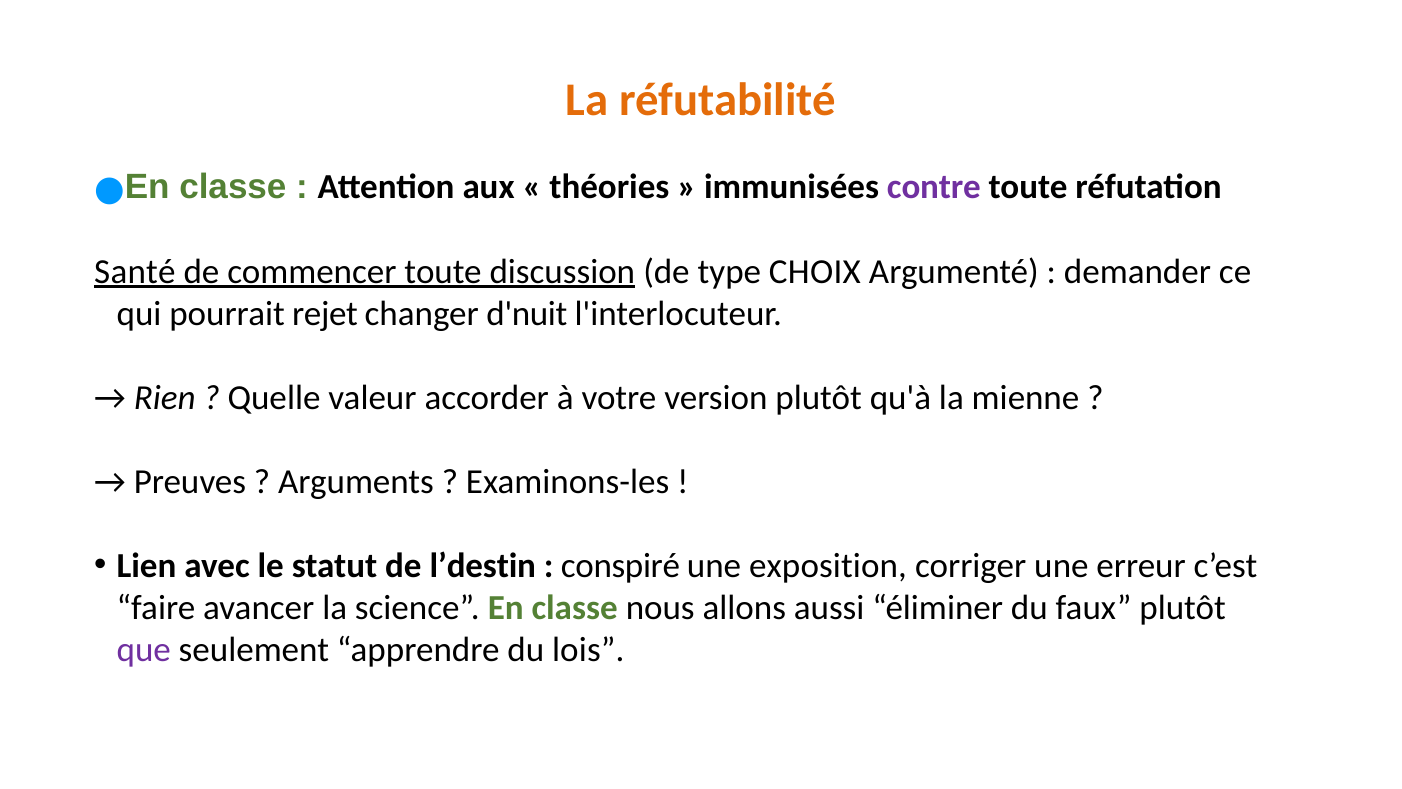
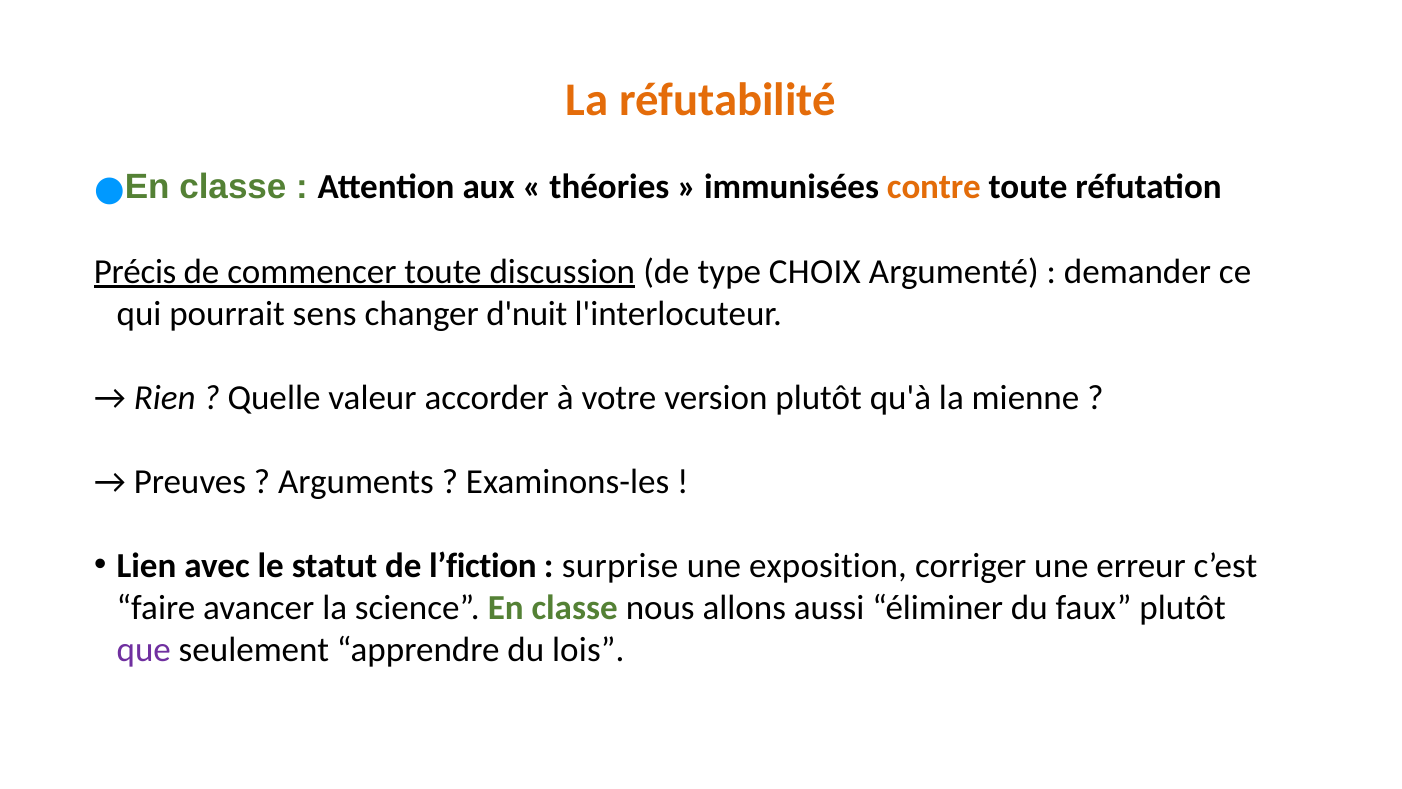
contre colour: purple -> orange
Santé: Santé -> Précis
rejet: rejet -> sens
l’destin: l’destin -> l’fiction
conspiré: conspiré -> surprise
